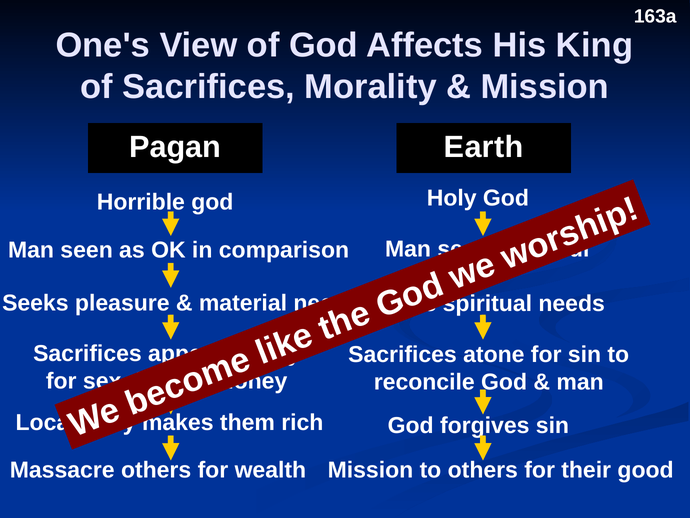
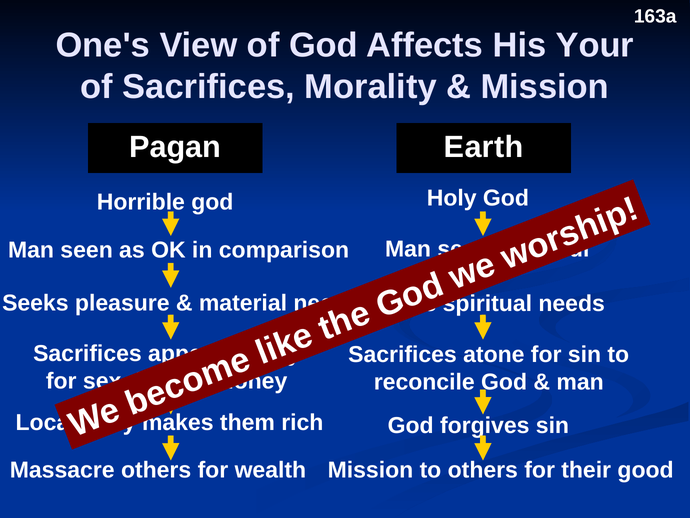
King: King -> Your
